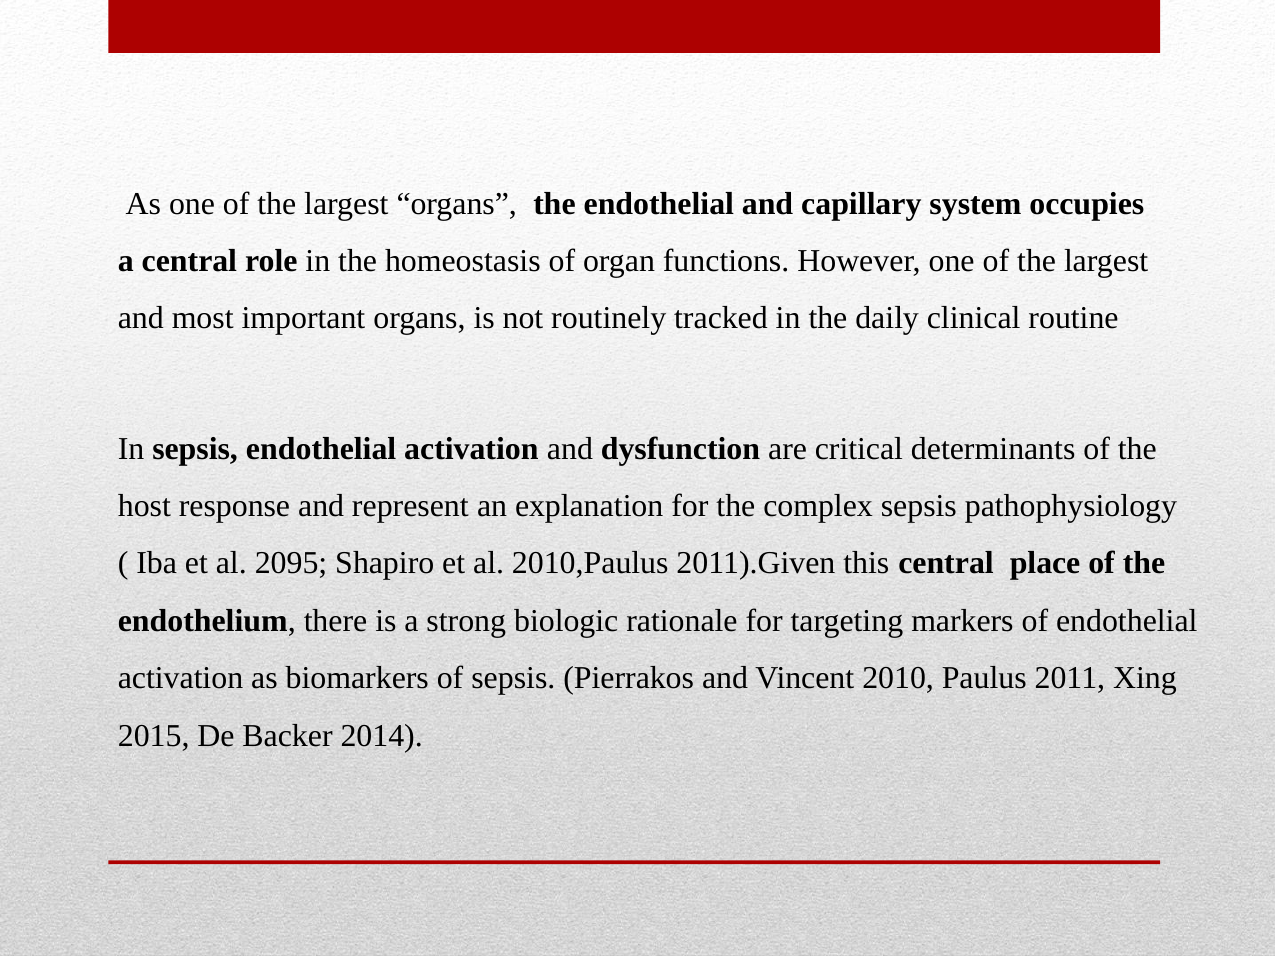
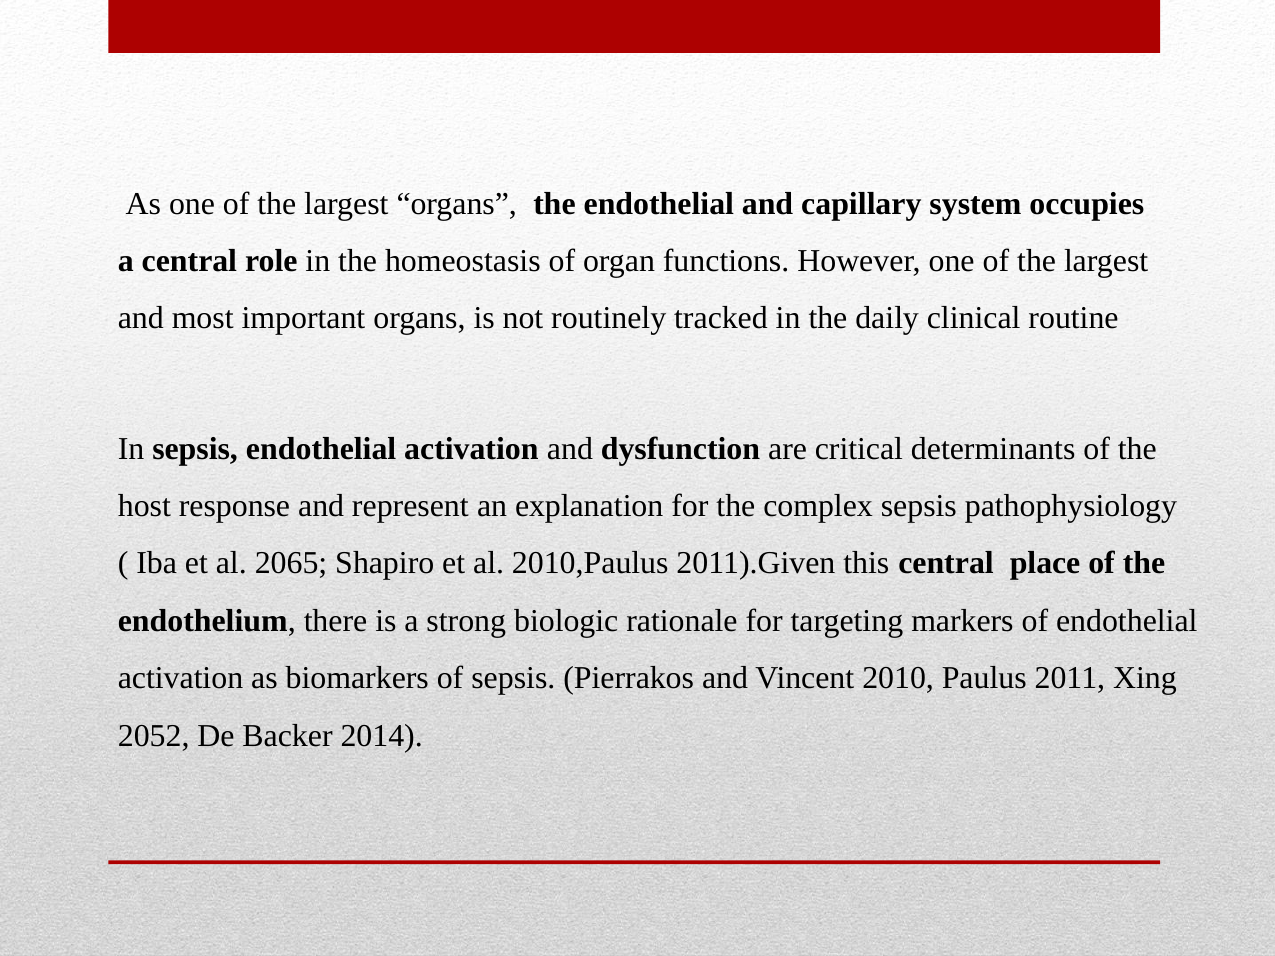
2095: 2095 -> 2065
2015: 2015 -> 2052
